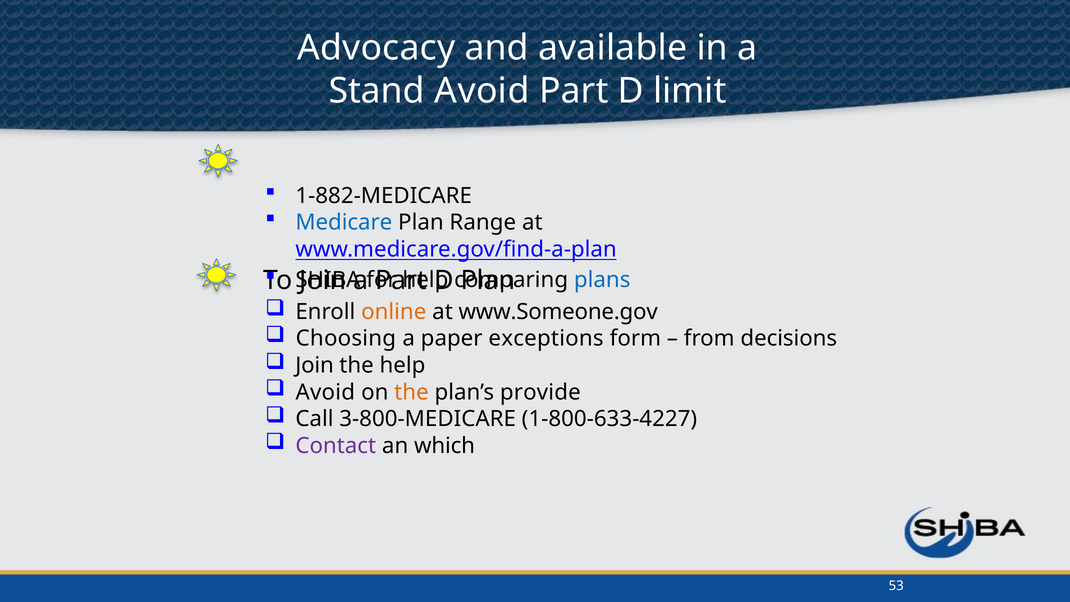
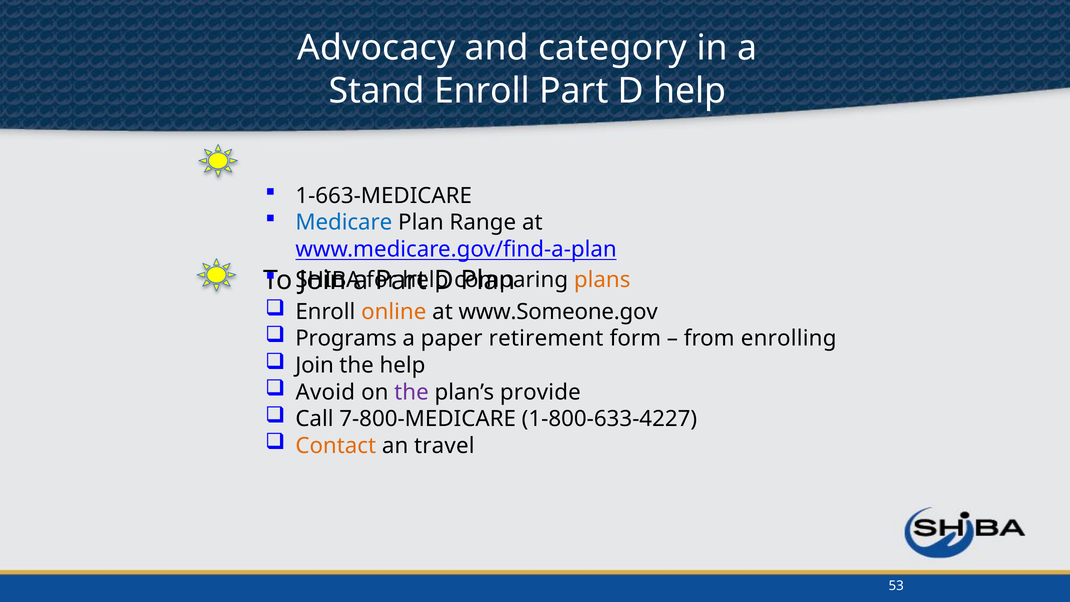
available: available -> category
Stand Avoid: Avoid -> Enroll
D limit: limit -> help
1-882-MEDICARE: 1-882-MEDICARE -> 1-663-MEDICARE
plans colour: blue -> orange
Choosing: Choosing -> Programs
exceptions: exceptions -> retirement
decisions: decisions -> enrolling
the at (411, 392) colour: orange -> purple
3-800-MEDICARE: 3-800-MEDICARE -> 7-800-MEDICARE
Contact colour: purple -> orange
which: which -> travel
